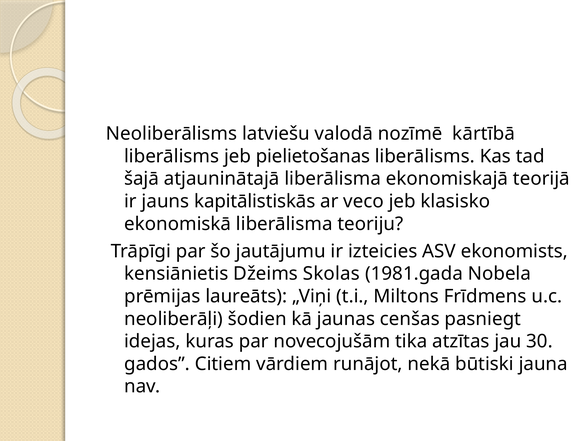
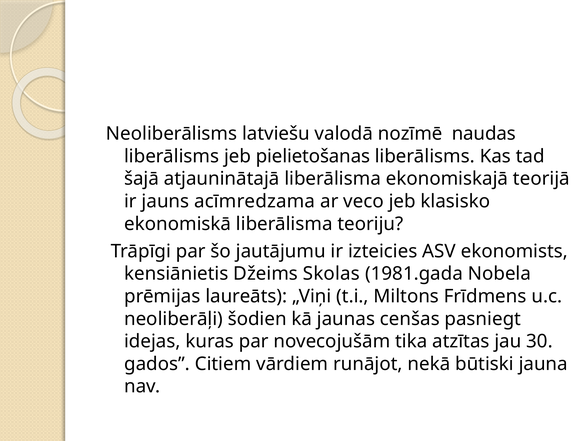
kārtībā: kārtībā -> naudas
kapitālistiskās: kapitālistiskās -> acīmredzama
